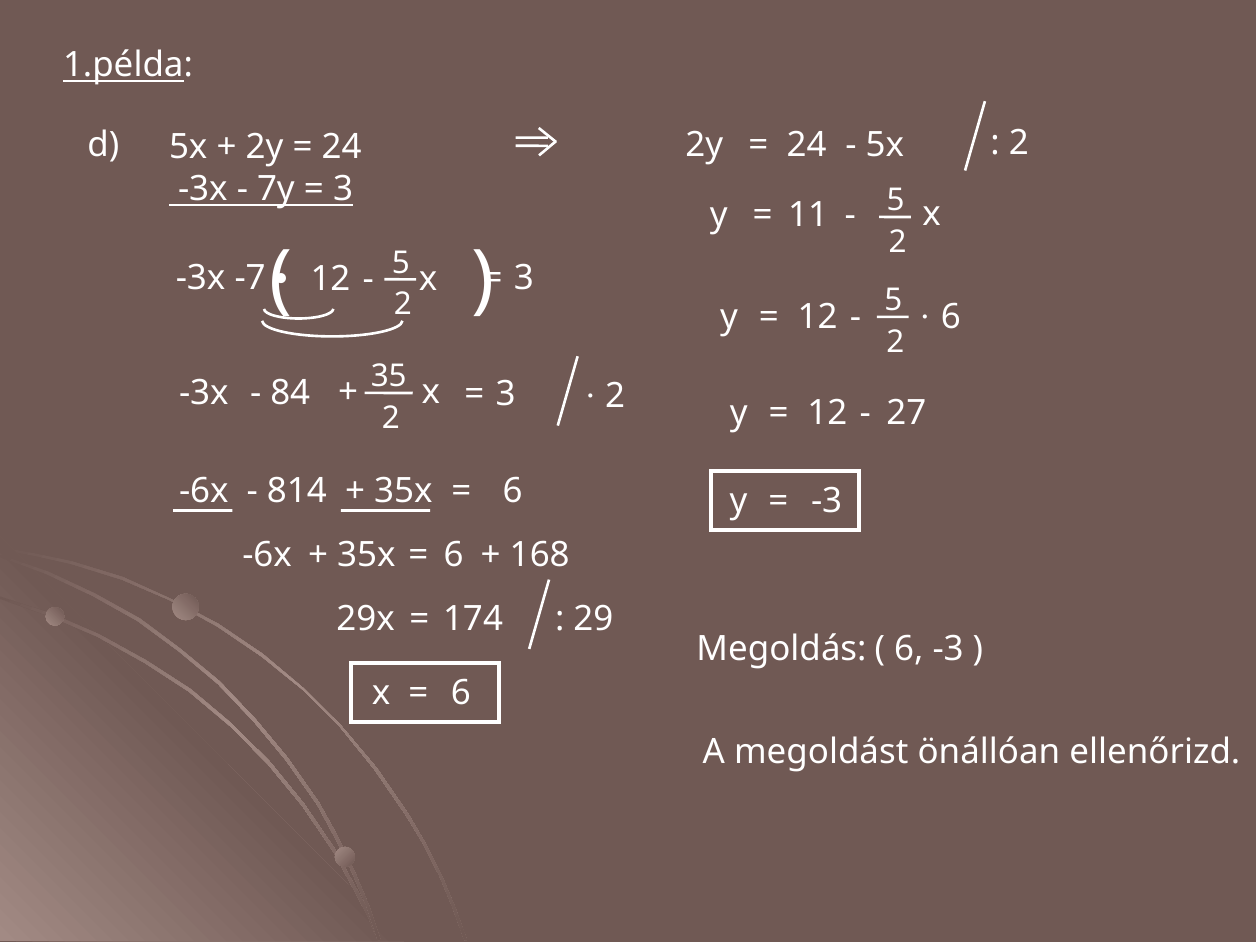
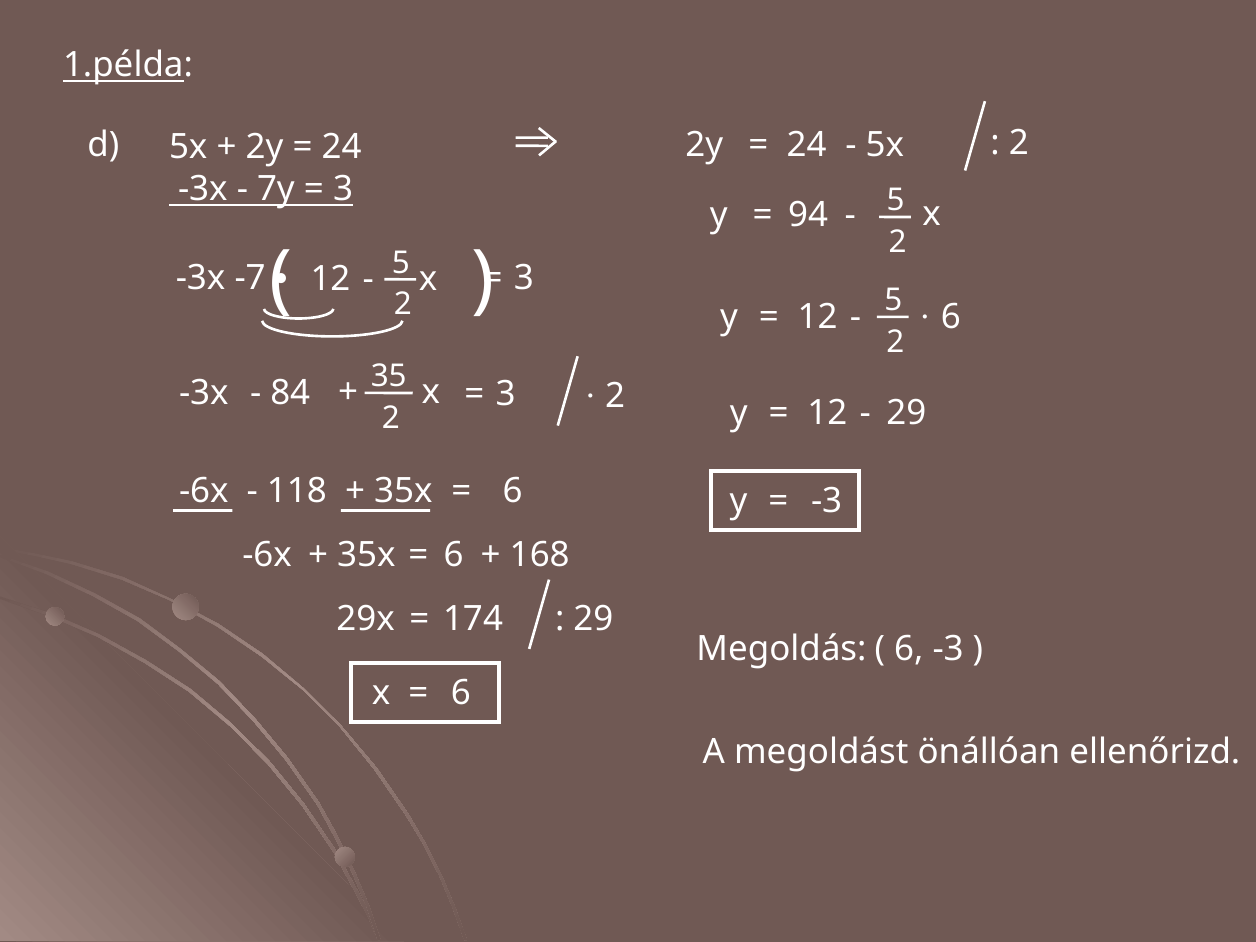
11: 11 -> 94
27 at (906, 413): 27 -> 29
814: 814 -> 118
